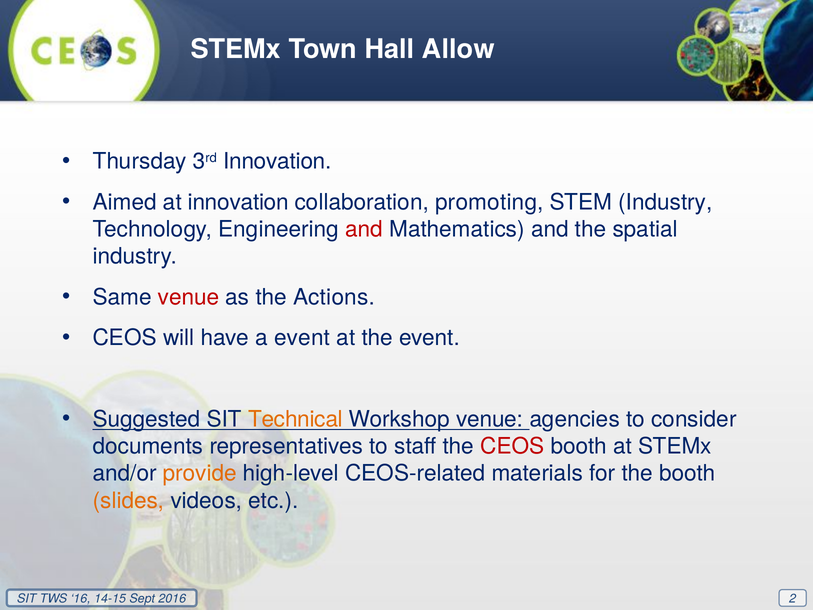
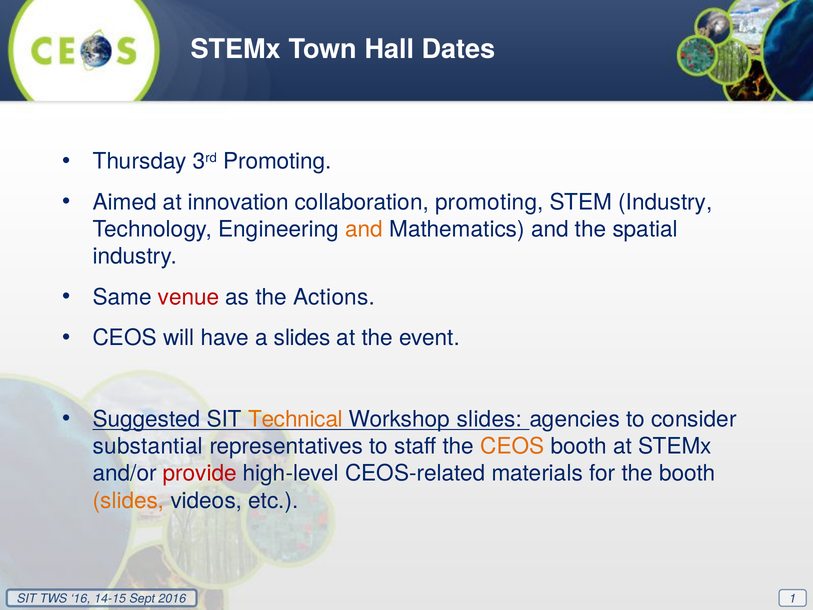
Allow: Allow -> Dates
3rd Innovation: Innovation -> Promoting
and at (364, 229) colour: red -> orange
a event: event -> slides
Workshop venue: venue -> slides
documents: documents -> substantial
CEOS at (512, 446) colour: red -> orange
provide colour: orange -> red
2: 2 -> 1
